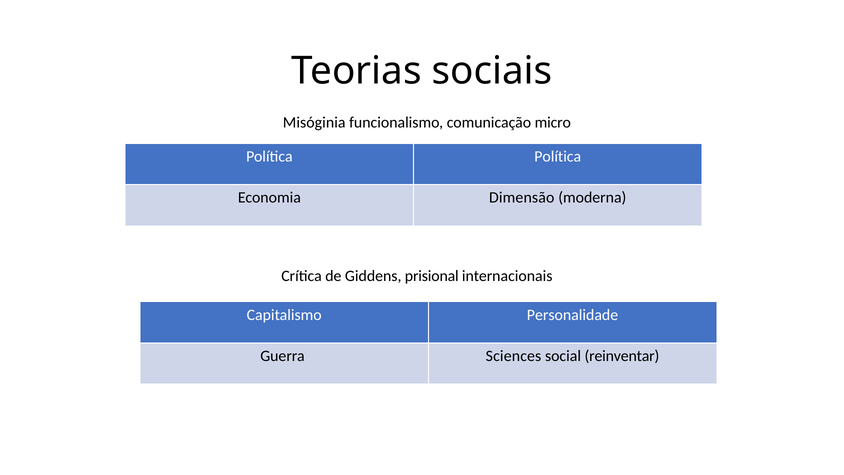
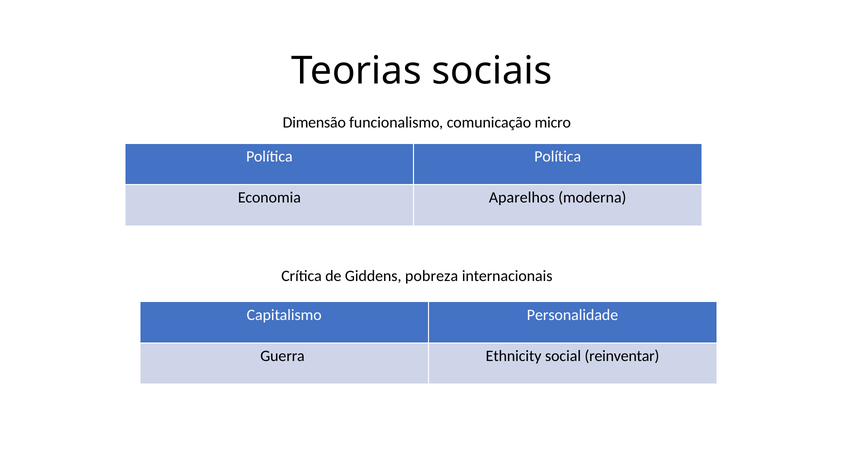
Misóginia: Misóginia -> Dimensão
Dimensão: Dimensão -> Aparelhos
prisional: prisional -> pobreza
Sciences: Sciences -> Ethnicity
